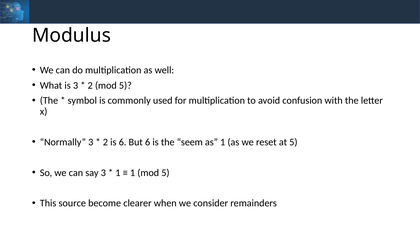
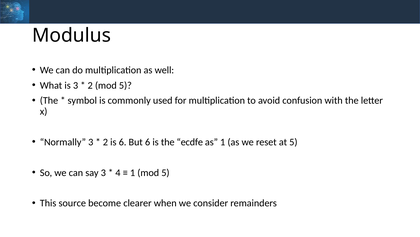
seem: seem -> ecdfe
1 at (118, 172): 1 -> 4
